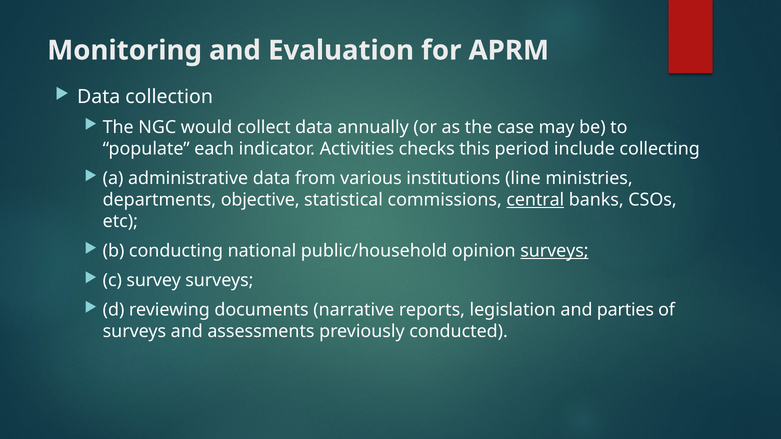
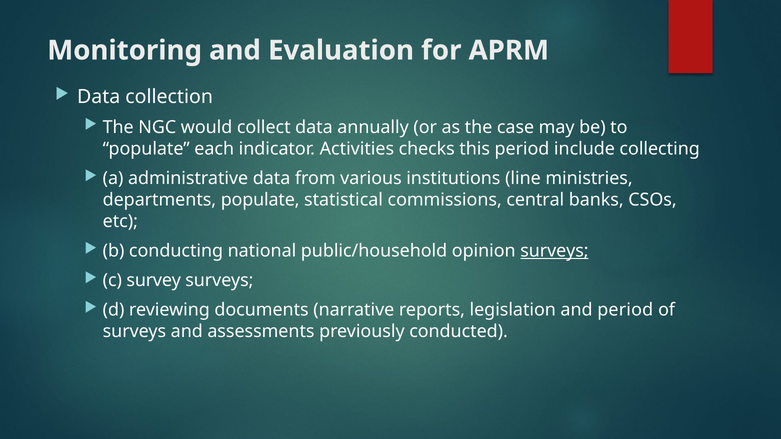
departments objective: objective -> populate
central underline: present -> none
and parties: parties -> period
